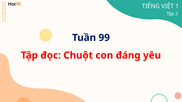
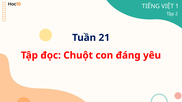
99: 99 -> 21
